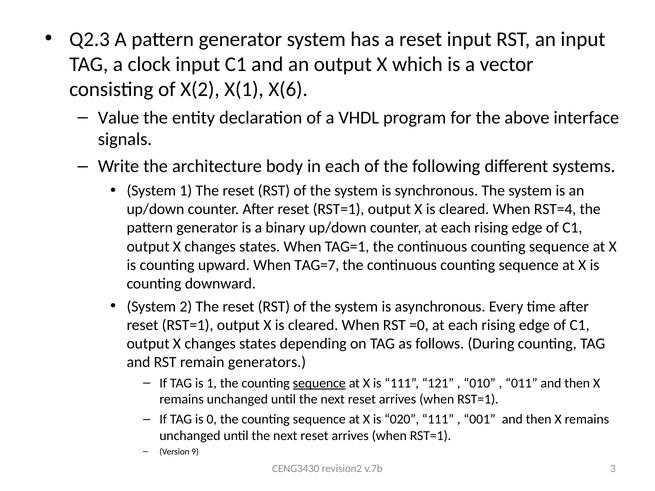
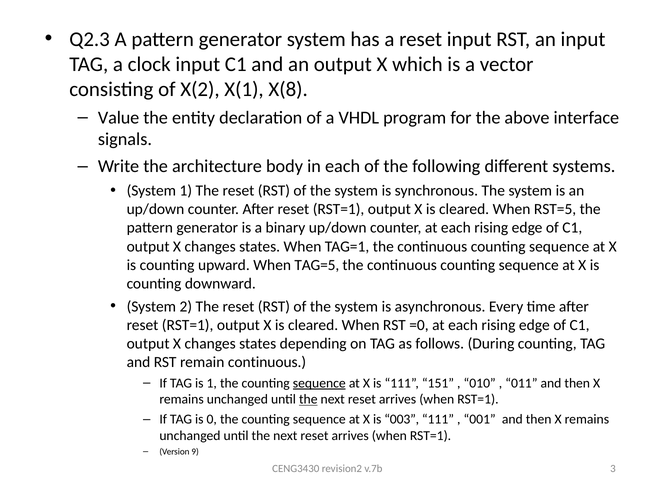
X(6: X(6 -> X(8
RST=4: RST=4 -> RST=5
TAG=7: TAG=7 -> TAG=5
remain generators: generators -> continuous
121: 121 -> 151
the at (308, 400) underline: none -> present
020: 020 -> 003
